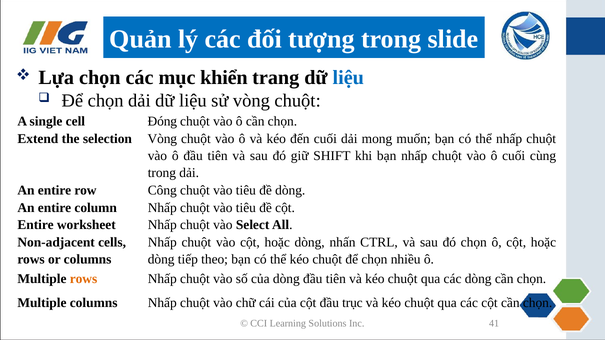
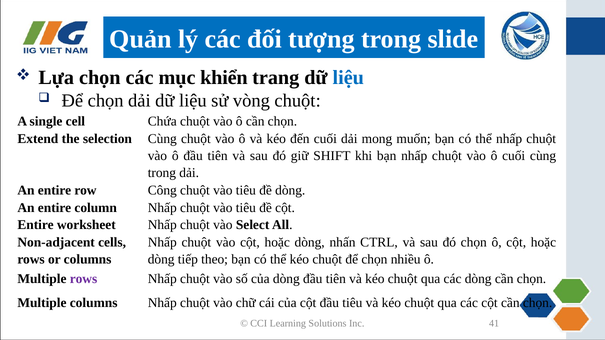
Đóng: Đóng -> Chứa
selection Vòng: Vòng -> Cùng
rows at (84, 279) colour: orange -> purple
đầu trục: trục -> tiêu
